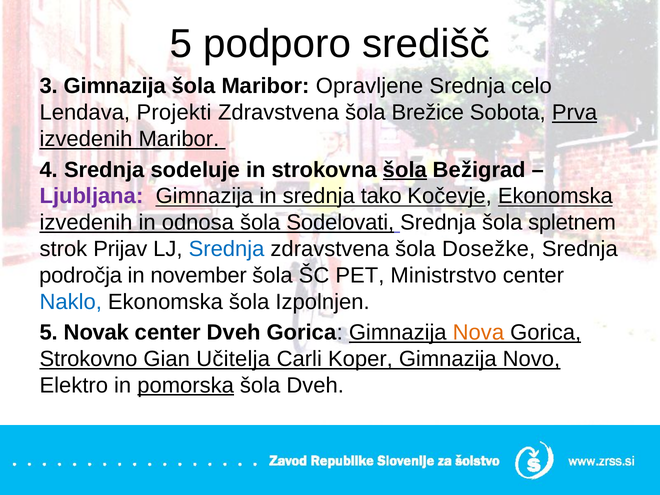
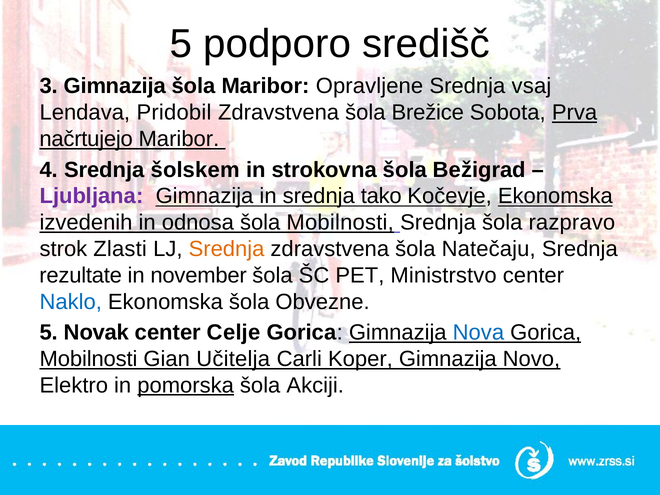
celo: celo -> vsaj
Projekti: Projekti -> Pridobil
izvedenih at (86, 139): izvedenih -> načrtujejo
sodeluje: sodeluje -> šolskem
šola at (405, 170) underline: present -> none
šola Sodelovati: Sodelovati -> Mobilnosti
spletnem: spletnem -> razpravo
Prijav: Prijav -> Zlasti
Srednja at (227, 249) colour: blue -> orange
Dosežke: Dosežke -> Natečaju
področja: področja -> rezultate
Izpolnjen: Izpolnjen -> Obvezne
center Dveh: Dveh -> Celje
Nova colour: orange -> blue
Strokovno at (89, 359): Strokovno -> Mobilnosti
šola Dveh: Dveh -> Akciji
